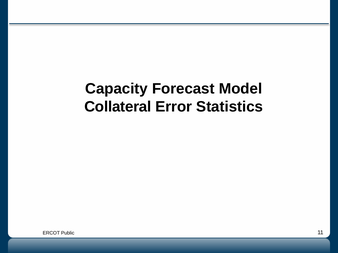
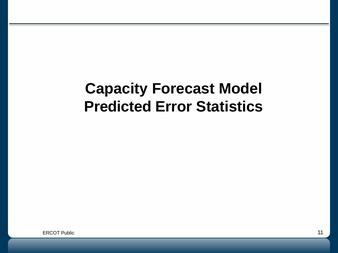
Collateral: Collateral -> Predicted
